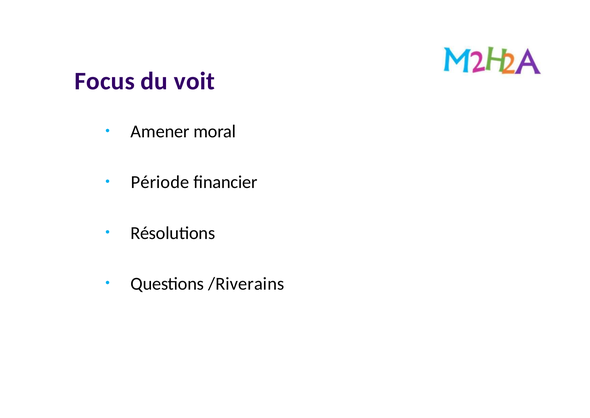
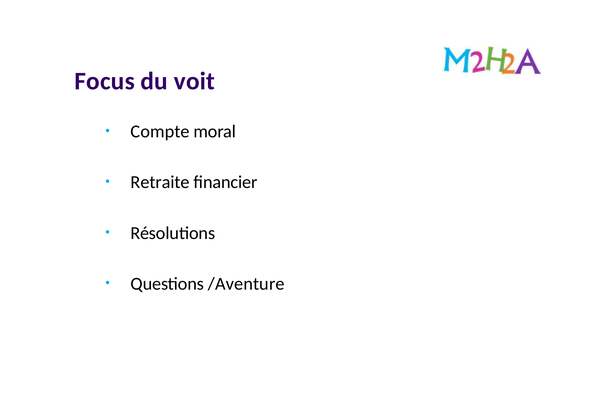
Amener: Amener -> Compte
Période: Période -> Retraite
/Riverains: /Riverains -> /Aventure
